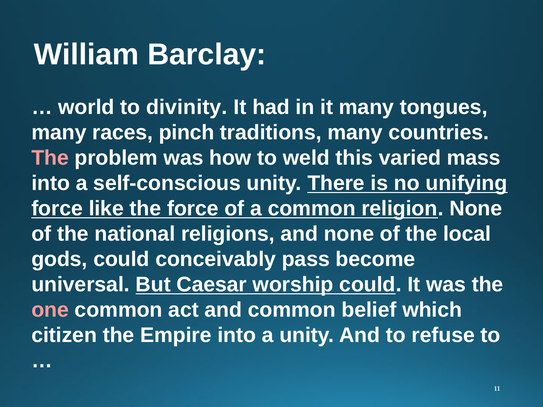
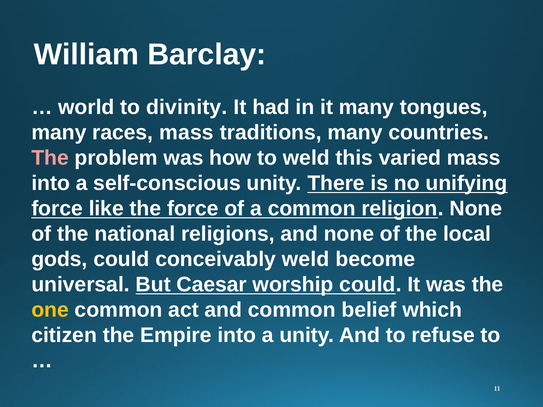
races pinch: pinch -> mass
conceivably pass: pass -> weld
one colour: pink -> yellow
